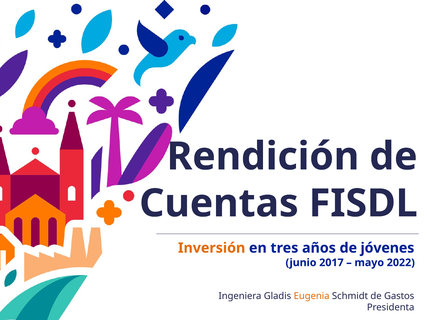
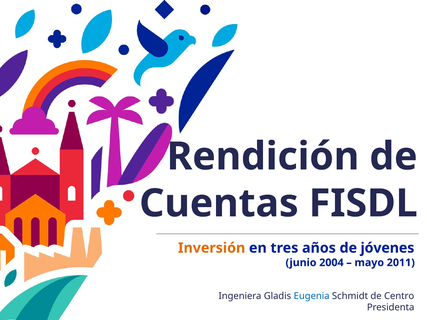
2017: 2017 -> 2004
2022: 2022 -> 2011
Eugenia colour: orange -> blue
Gastos: Gastos -> Centro
